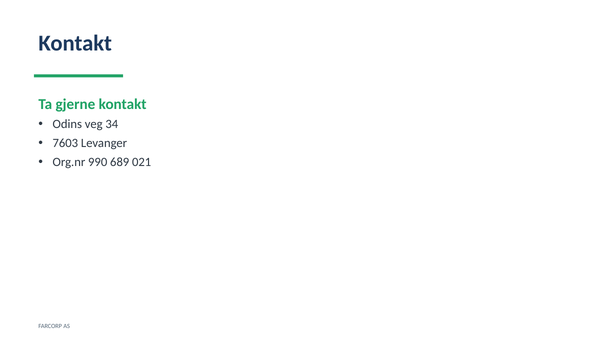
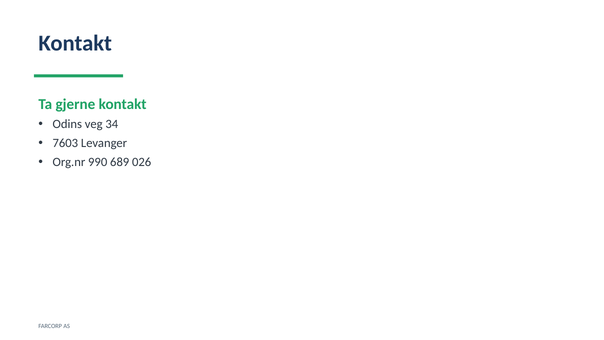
021: 021 -> 026
